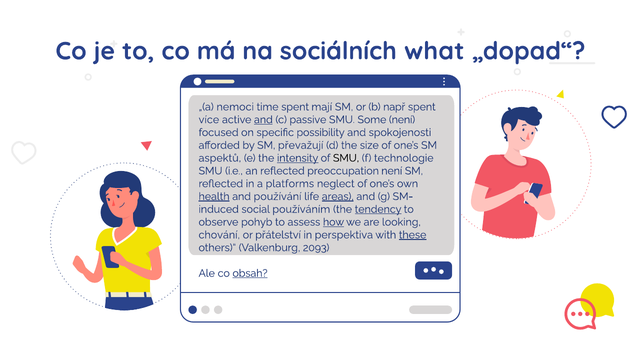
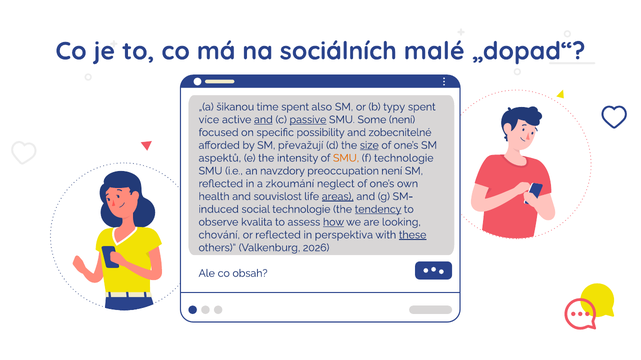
what: what -> malé
nemoci: nemoci -> šikanou
mají: mají -> also
např: např -> typy
passive underline: none -> present
spokojenosti: spokojenosti -> zobecnitelné
size underline: none -> present
intensity underline: present -> none
SMU at (346, 158) colour: black -> orange
an reflected: reflected -> navzdory
platforms: platforms -> zkoumání
health underline: present -> none
používání: používání -> souvislost
social používáním: používáním -> technologie
pohyb: pohyb -> kvalita
or přátelství: přátelství -> reflected
2093: 2093 -> 2026
obsah underline: present -> none
